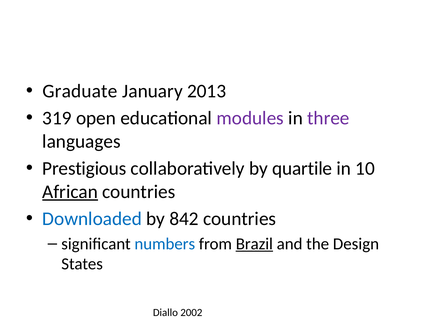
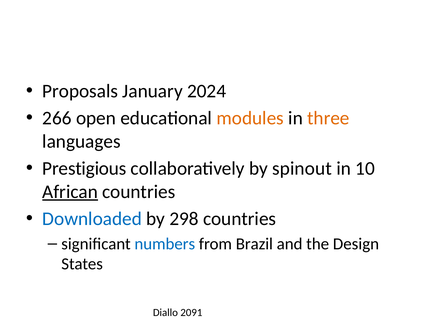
Graduate: Graduate -> Proposals
2013: 2013 -> 2024
319: 319 -> 266
modules colour: purple -> orange
three colour: purple -> orange
quartile: quartile -> spinout
842: 842 -> 298
Brazil underline: present -> none
2002: 2002 -> 2091
